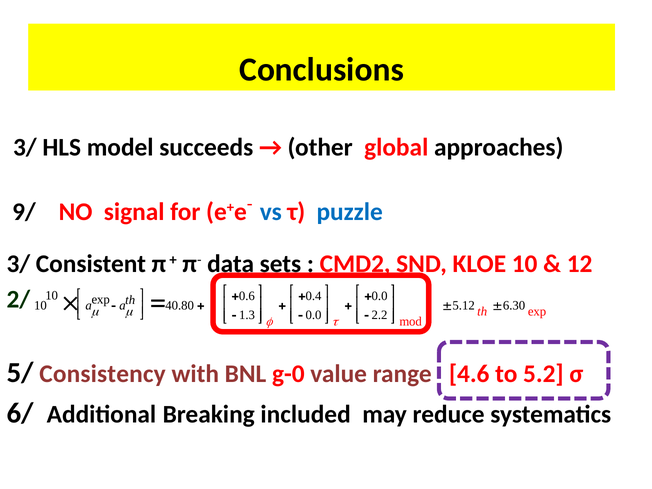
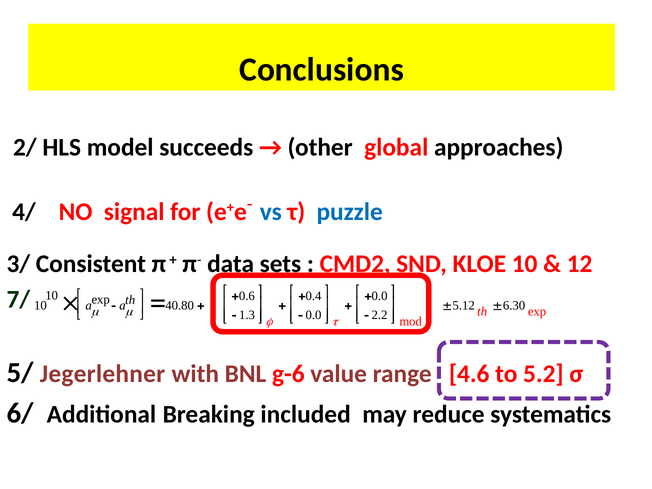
3/ at (25, 147): 3/ -> 2/
9/: 9/ -> 4/
2/: 2/ -> 7/
Consistency: Consistency -> Jegerlehner
g-0: g-0 -> g-6
